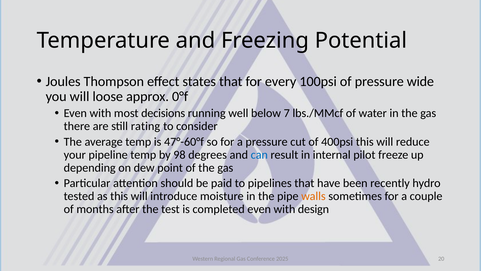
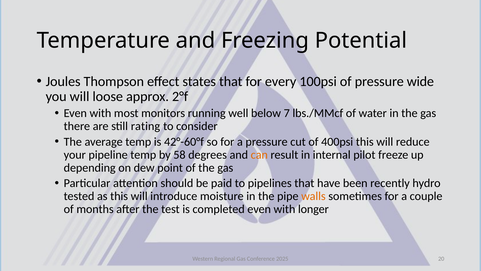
0°f: 0°f -> 2°f
decisions: decisions -> monitors
47°-60°f: 47°-60°f -> 42°-60°f
98: 98 -> 58
can colour: blue -> orange
design: design -> longer
